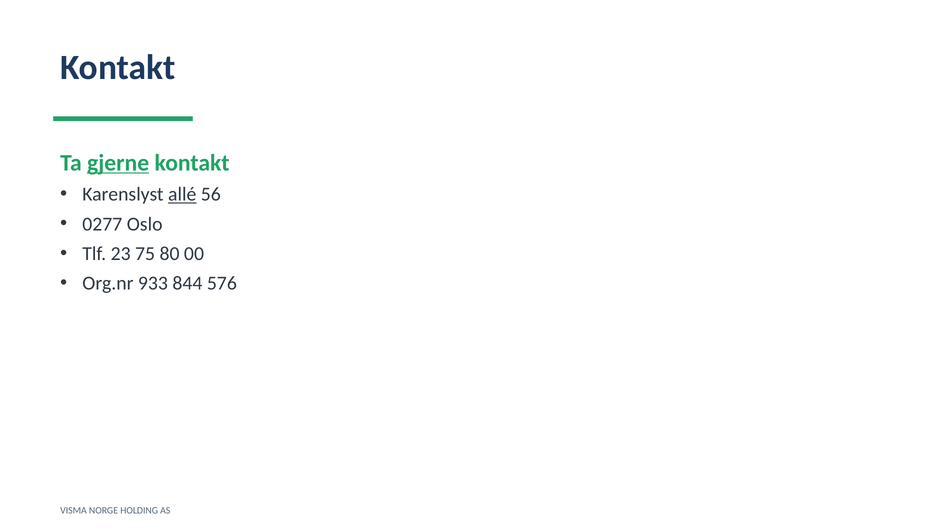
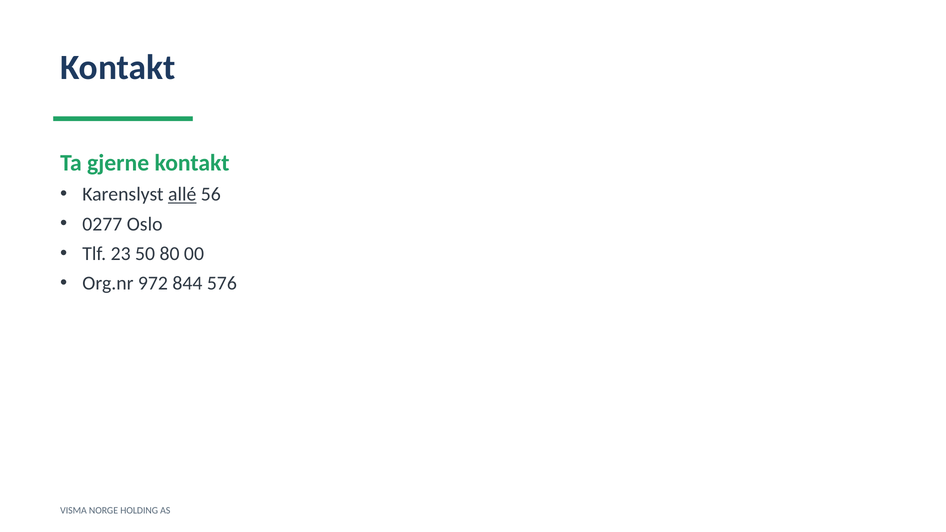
gjerne underline: present -> none
75: 75 -> 50
933: 933 -> 972
